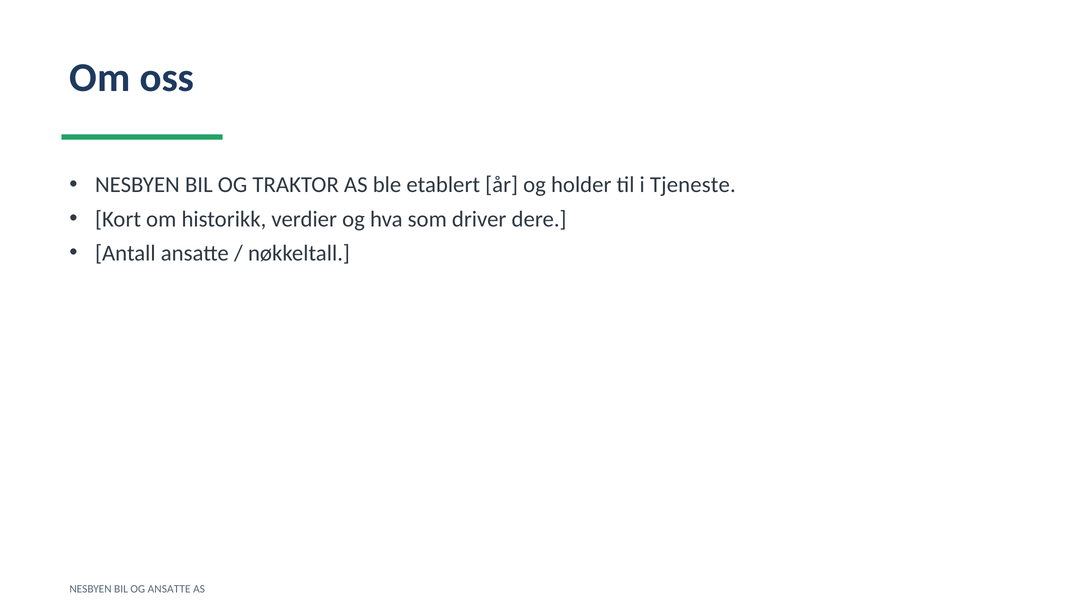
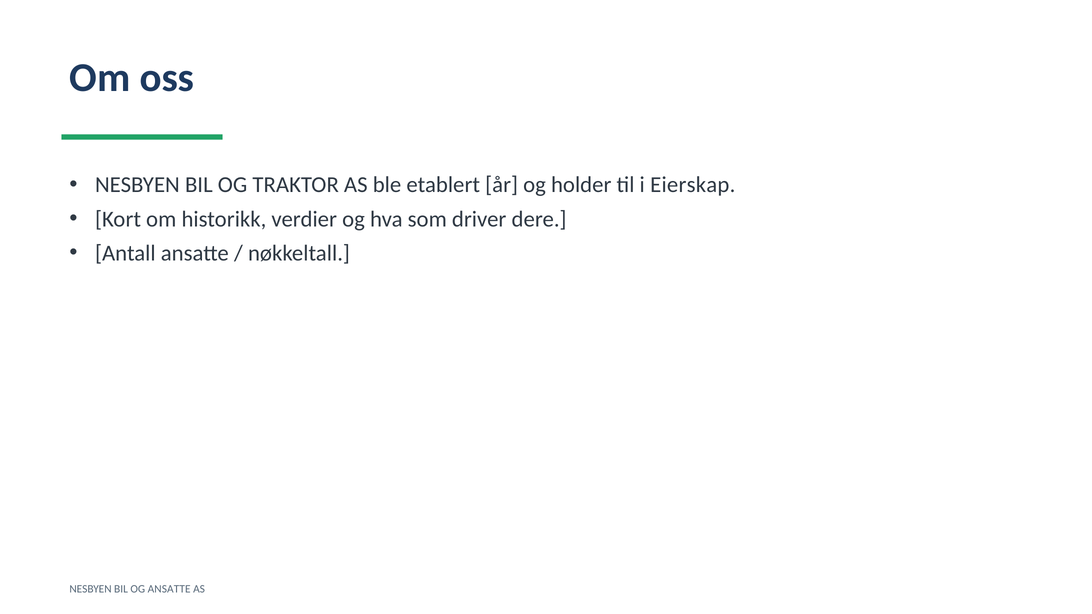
Tjeneste: Tjeneste -> Eierskap
